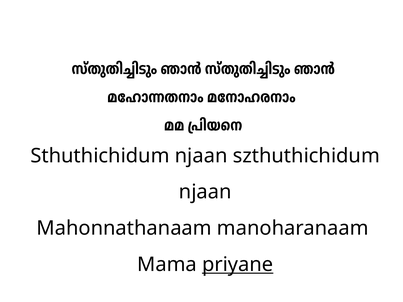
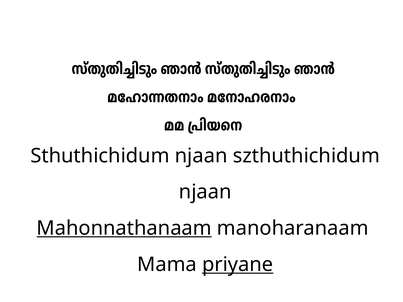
Mahonnathanaam underline: none -> present
